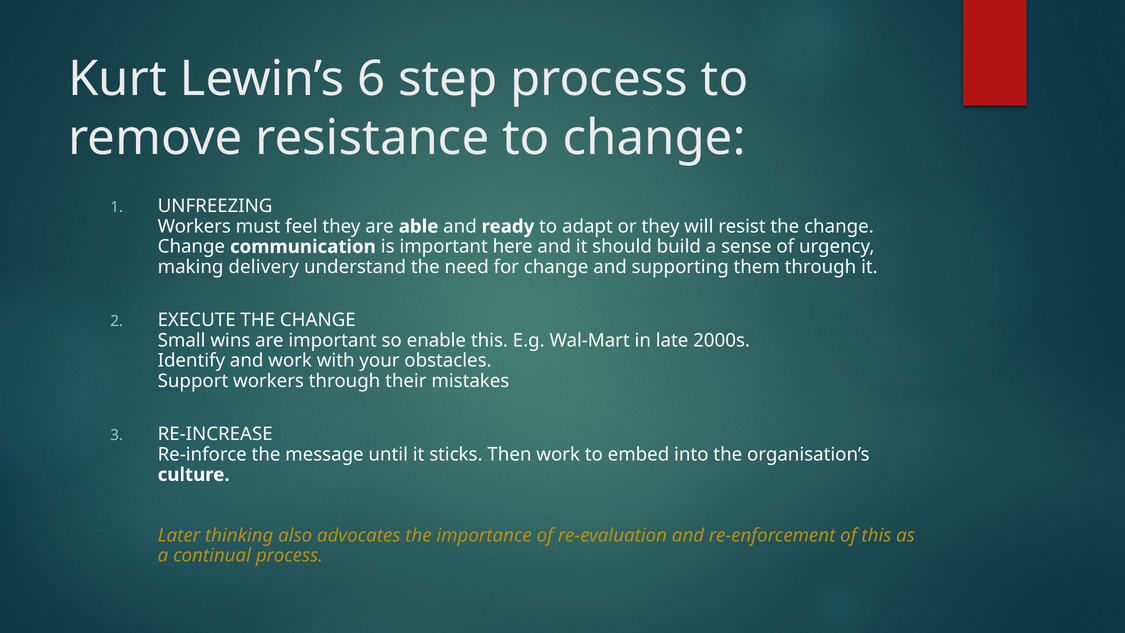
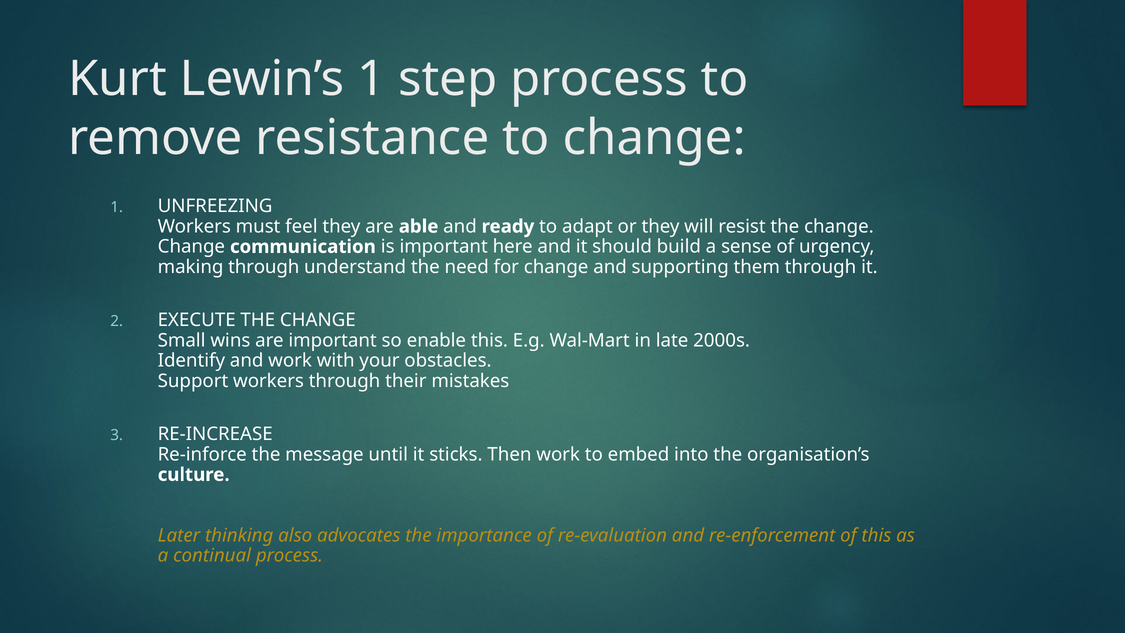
Lewin’s 6: 6 -> 1
making delivery: delivery -> through
